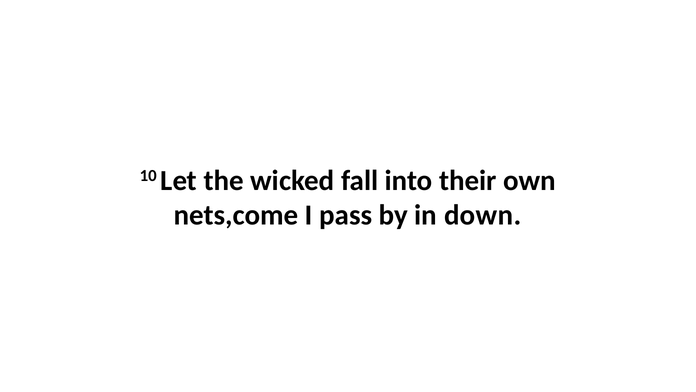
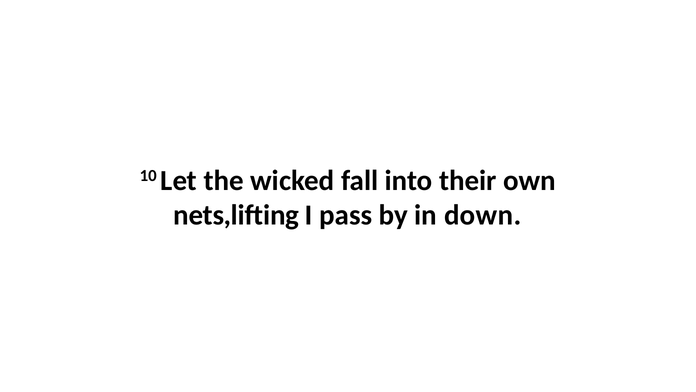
nets,come: nets,come -> nets,lifting
